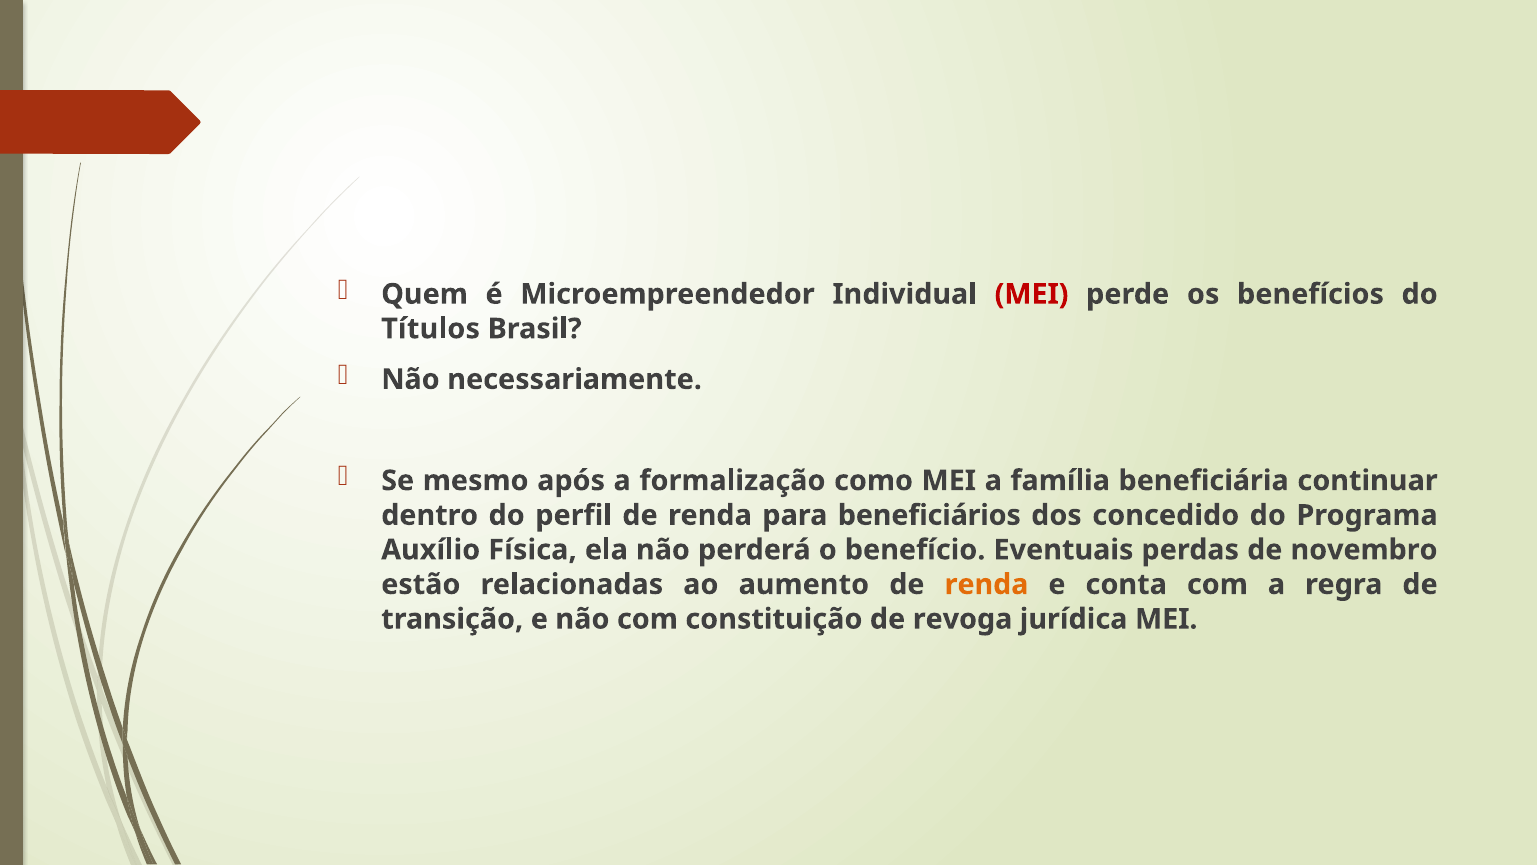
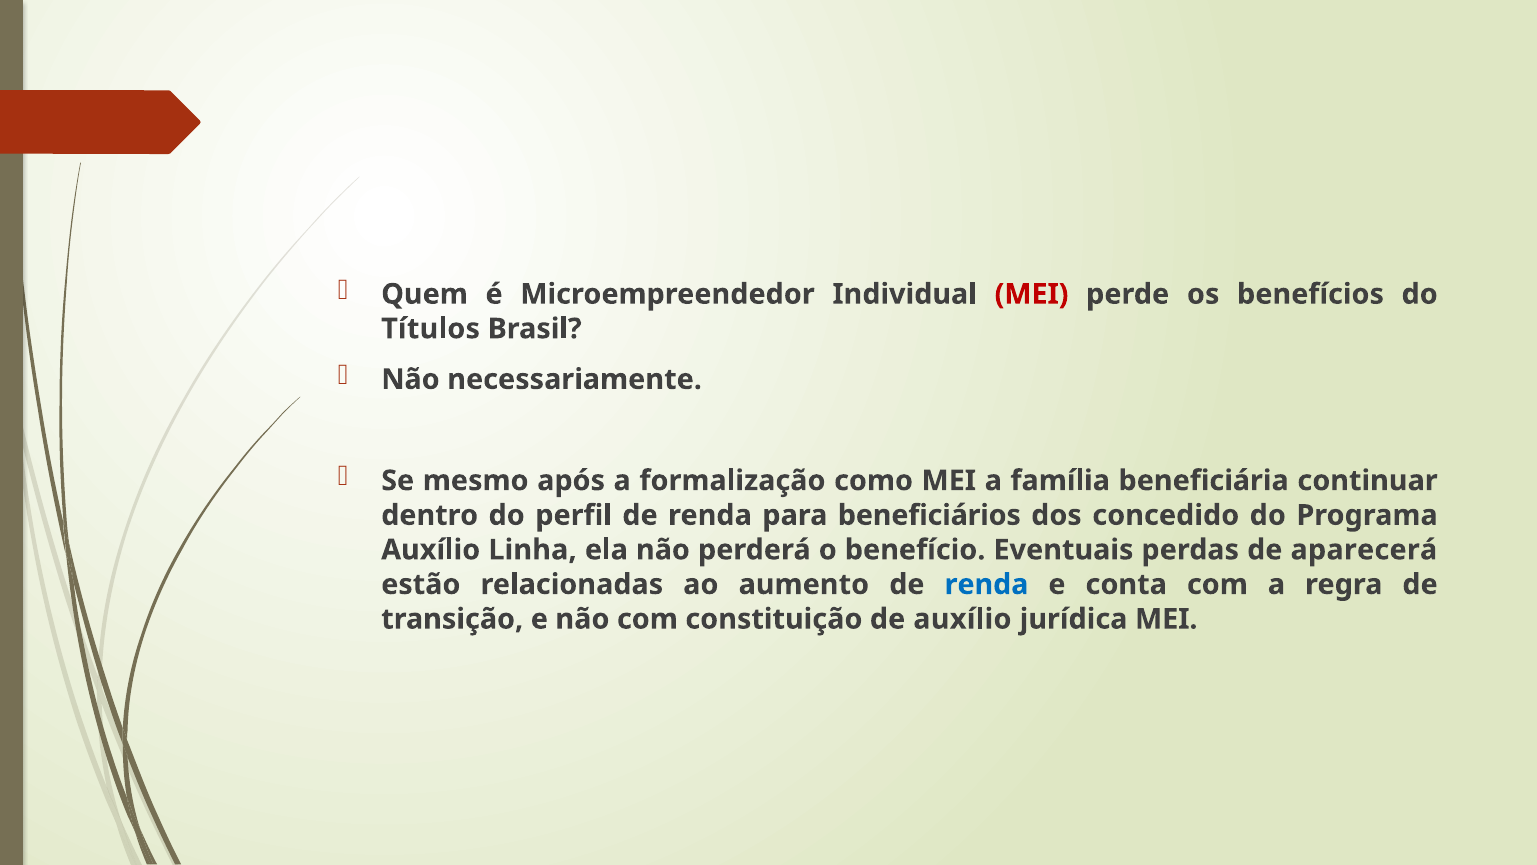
Física: Física -> Linha
novembro: novembro -> aparecerá
renda at (987, 584) colour: orange -> blue
de revoga: revoga -> auxílio
